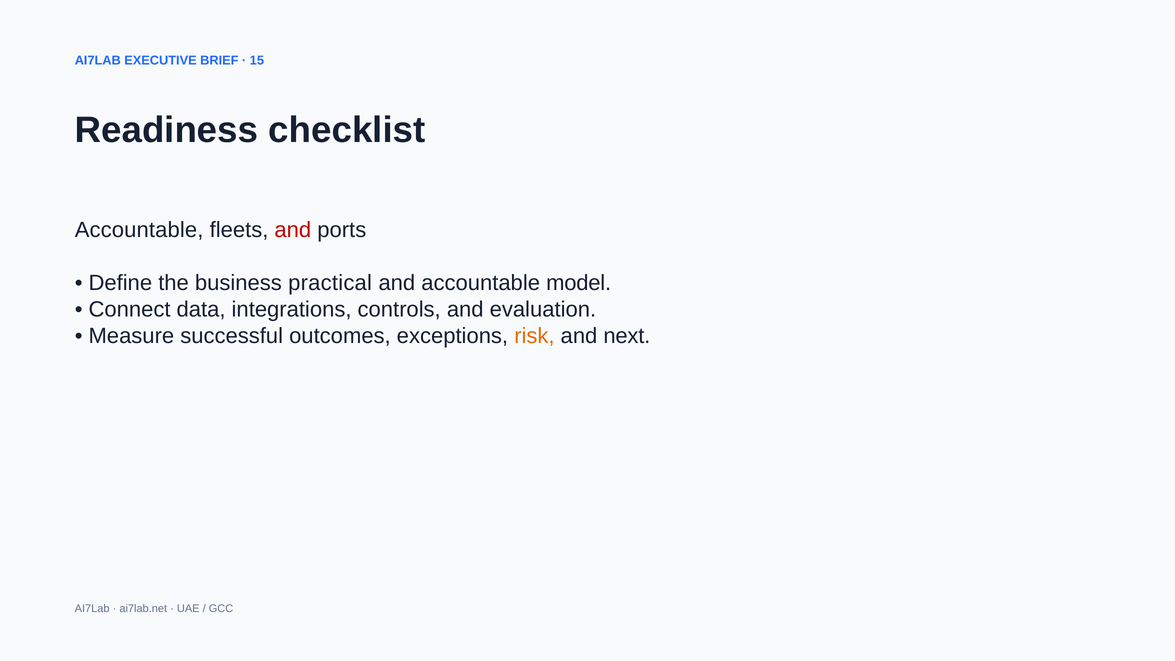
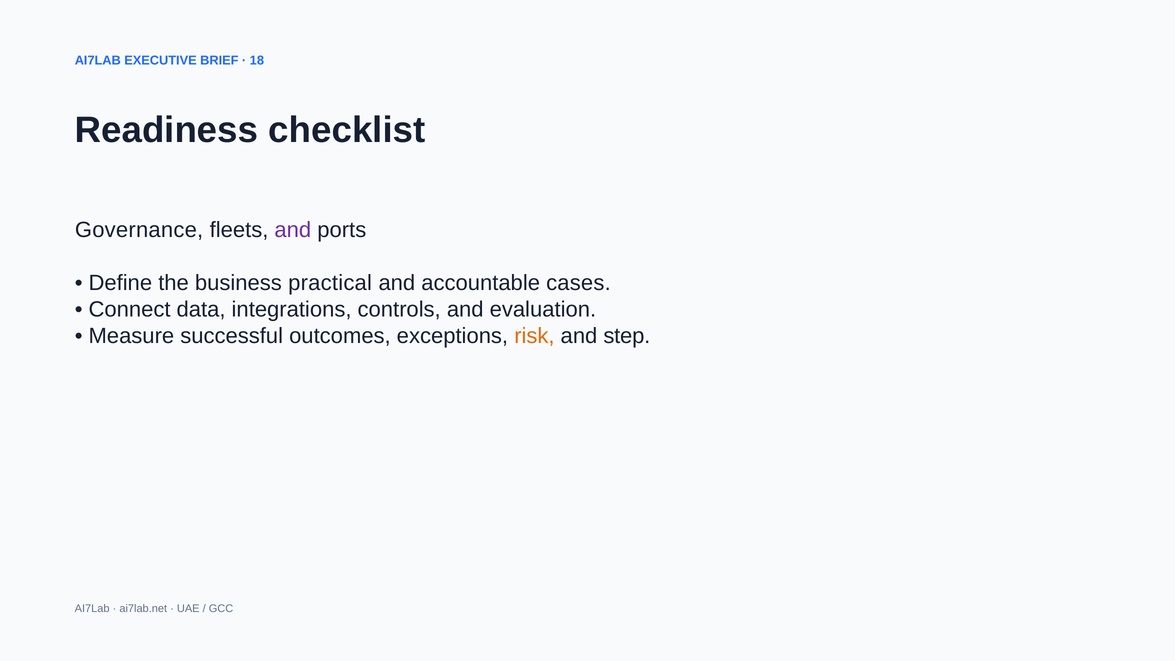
15: 15 -> 18
Accountable at (139, 230): Accountable -> Governance
and at (293, 230) colour: red -> purple
model: model -> cases
next: next -> step
